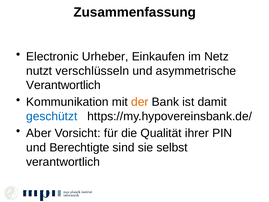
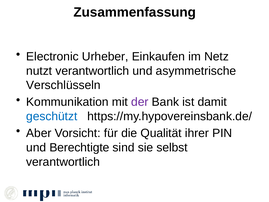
nutzt verschlüsseln: verschlüsseln -> verantwortlich
Verantwortlich at (63, 85): Verantwortlich -> Verschlüsseln
der colour: orange -> purple
